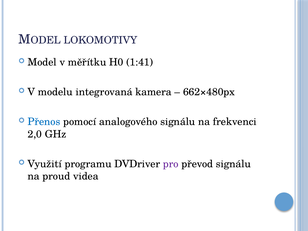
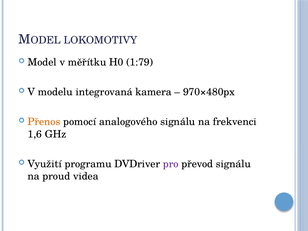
1:41: 1:41 -> 1:79
662×480px: 662×480px -> 970×480px
Přenos colour: blue -> orange
2,0: 2,0 -> 1,6
